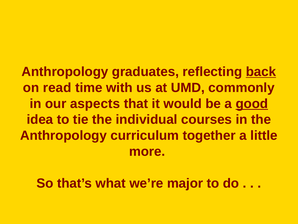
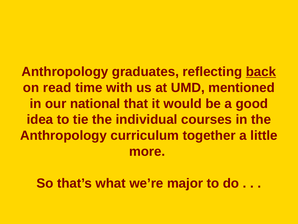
commonly: commonly -> mentioned
aspects: aspects -> national
good underline: present -> none
